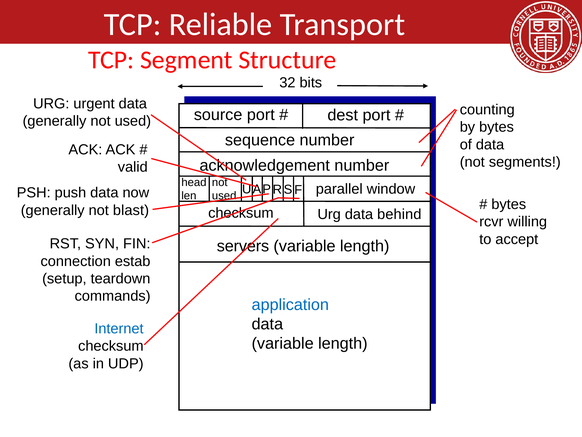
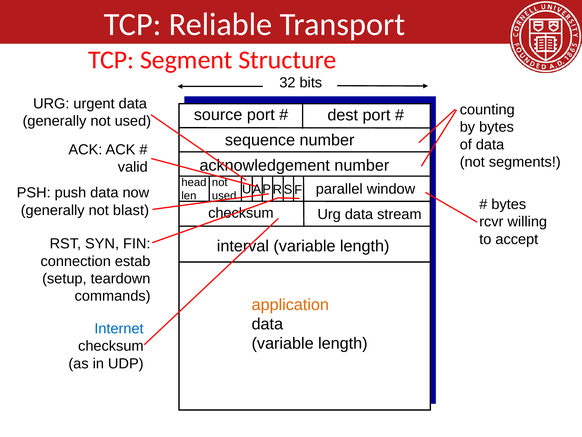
behind: behind -> stream
servers: servers -> interval
application colour: blue -> orange
